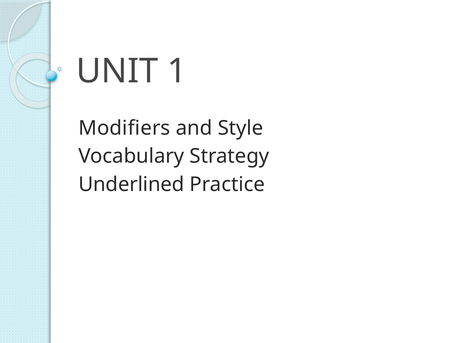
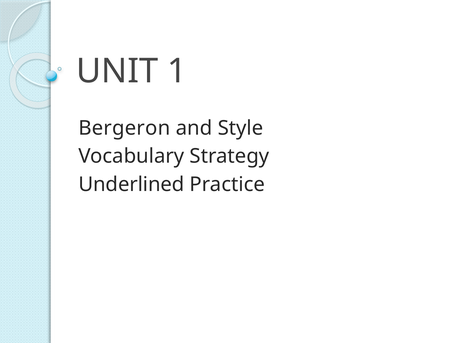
Modifiers: Modifiers -> Bergeron
